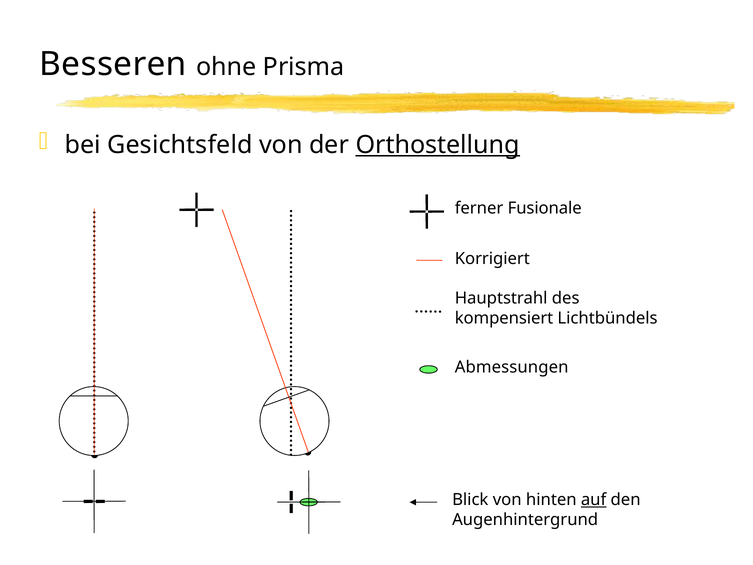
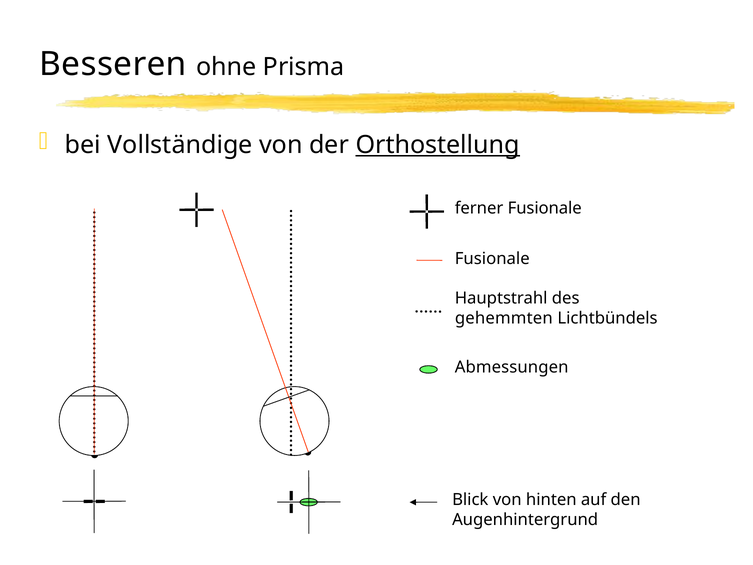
Gesichtsfeld: Gesichtsfeld -> Vollständige
Korrigiert at (492, 259): Korrigiert -> Fusionale
kompensiert: kompensiert -> gehemmten
auf underline: present -> none
